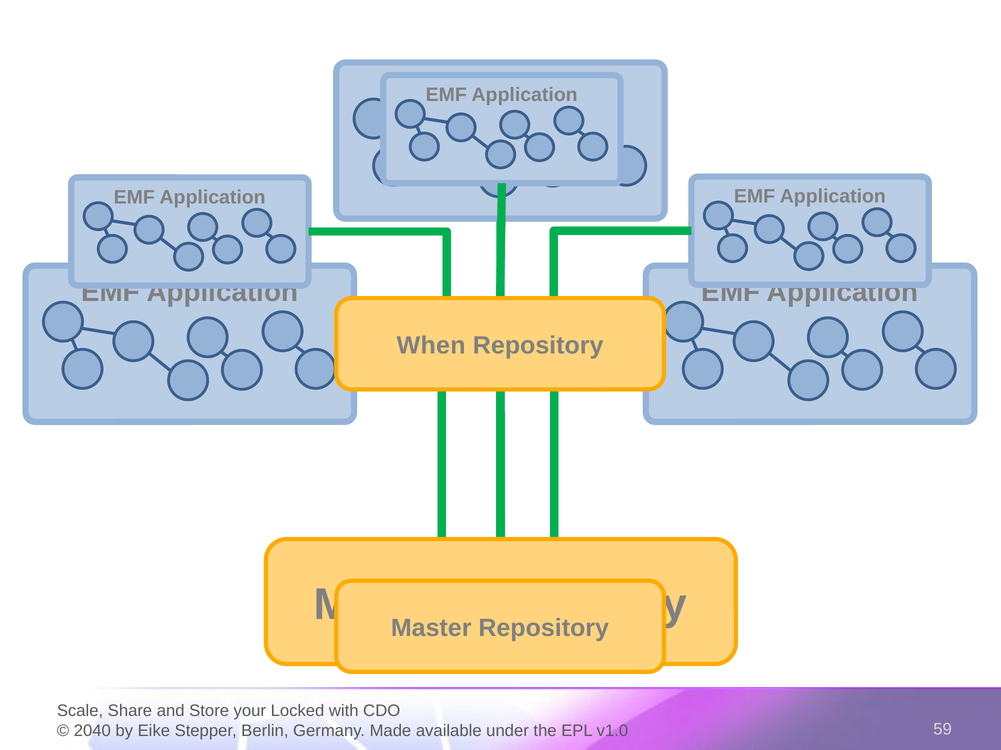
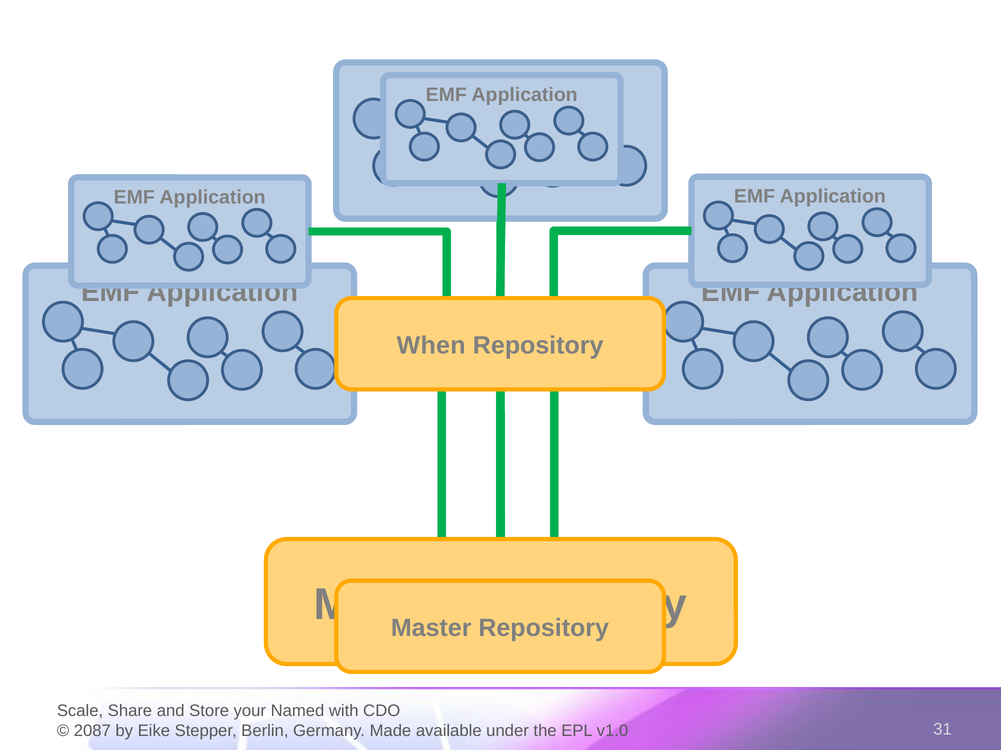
Locked: Locked -> Named
2040: 2040 -> 2087
59: 59 -> 31
